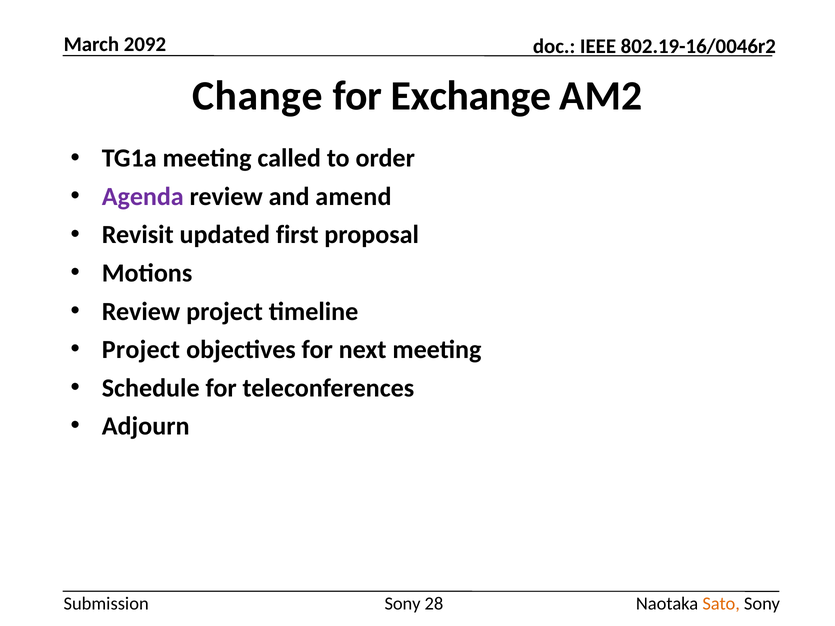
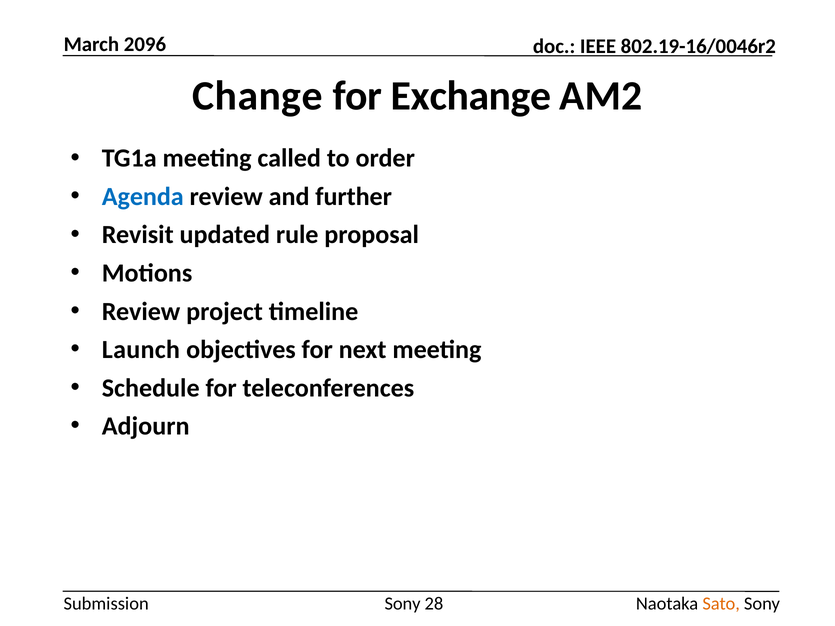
2092: 2092 -> 2096
Agenda colour: purple -> blue
amend: amend -> further
first: first -> rule
Project at (141, 350): Project -> Launch
